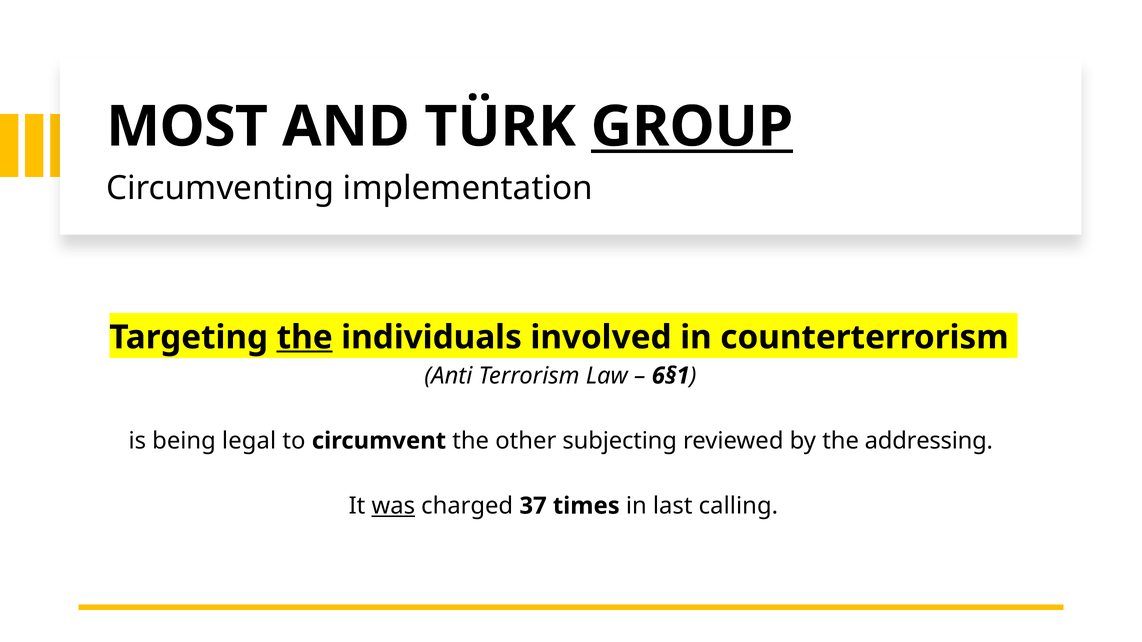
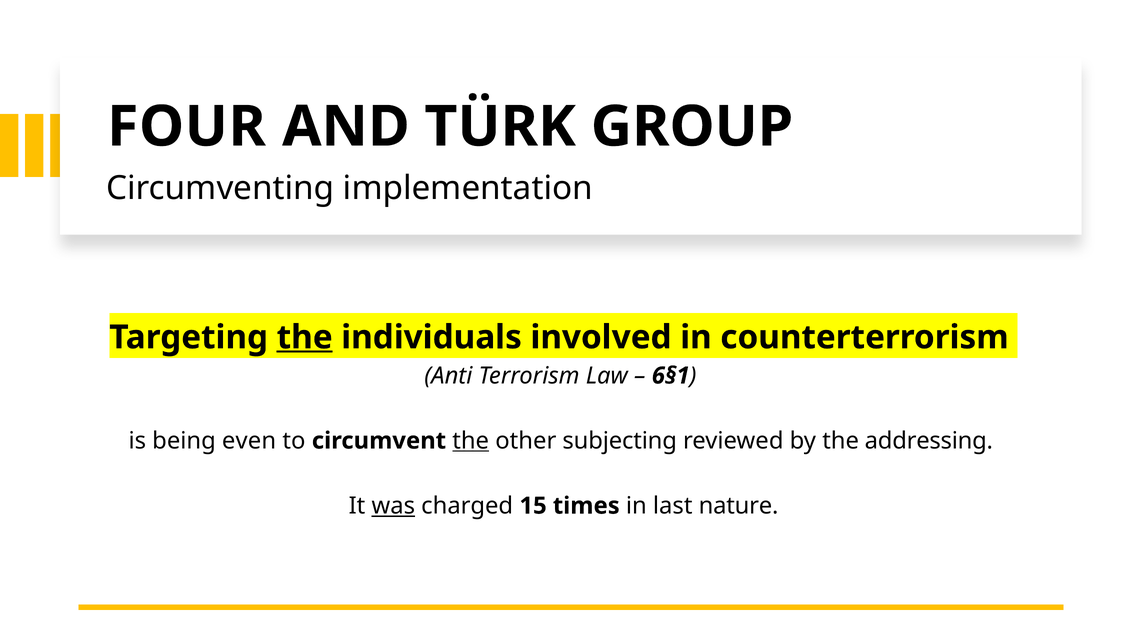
MOST: MOST -> FOUR
GROUP underline: present -> none
legal: legal -> even
the at (471, 441) underline: none -> present
37: 37 -> 15
calling: calling -> nature
